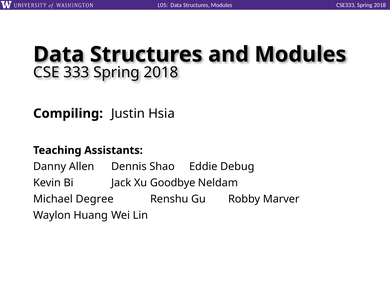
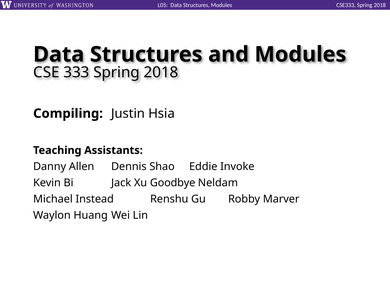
Debug: Debug -> Invoke
Degree: Degree -> Instead
